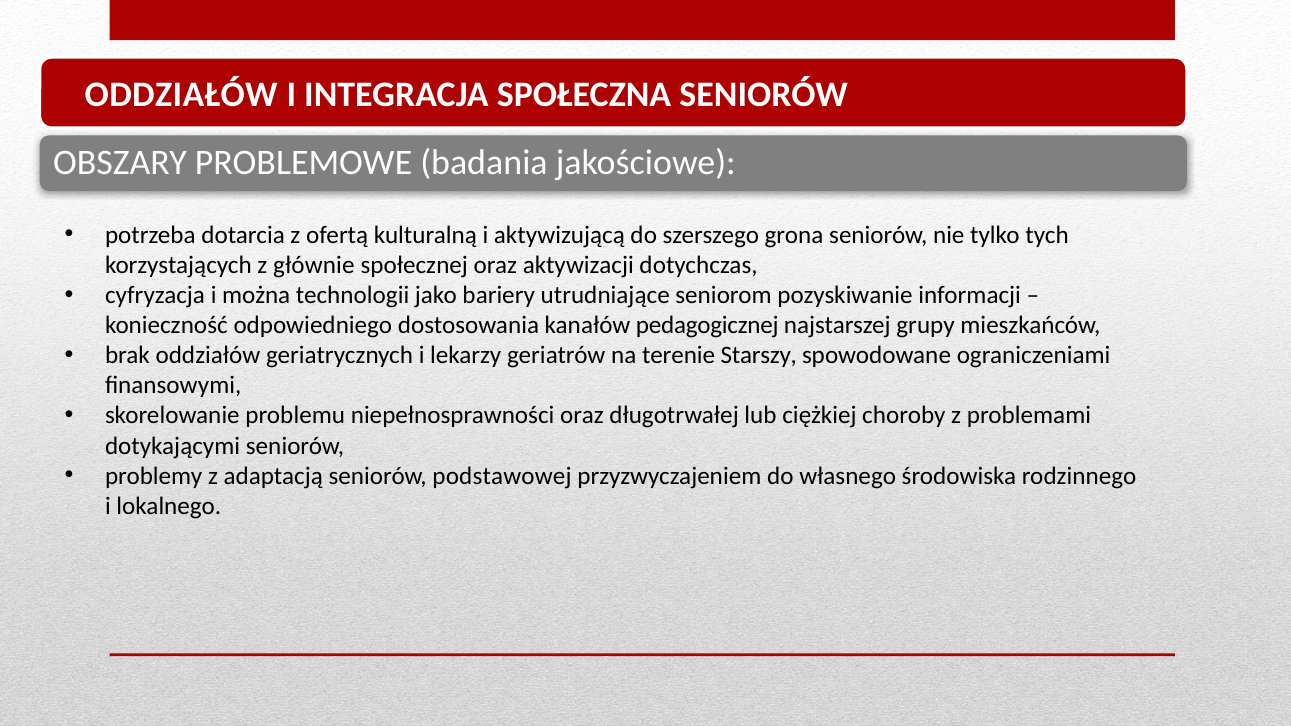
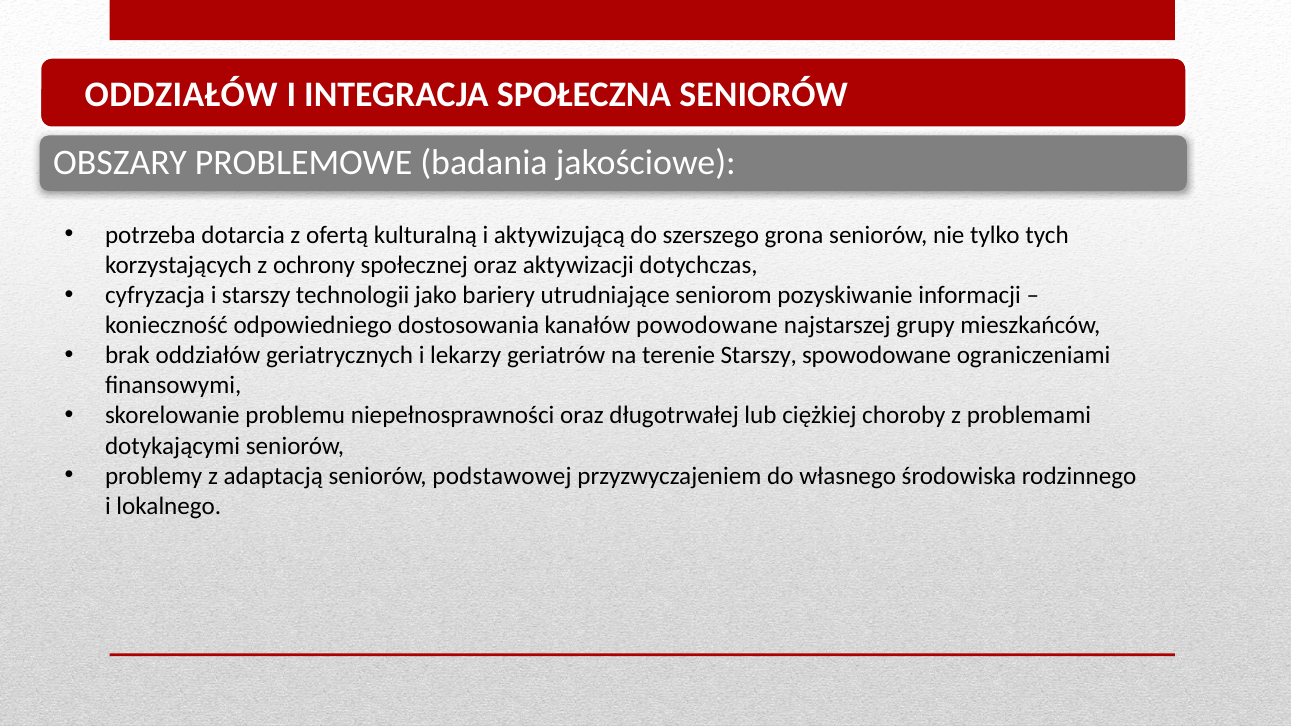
głównie: głównie -> ochrony
i można: można -> starszy
pedagogicznej: pedagogicznej -> powodowane
